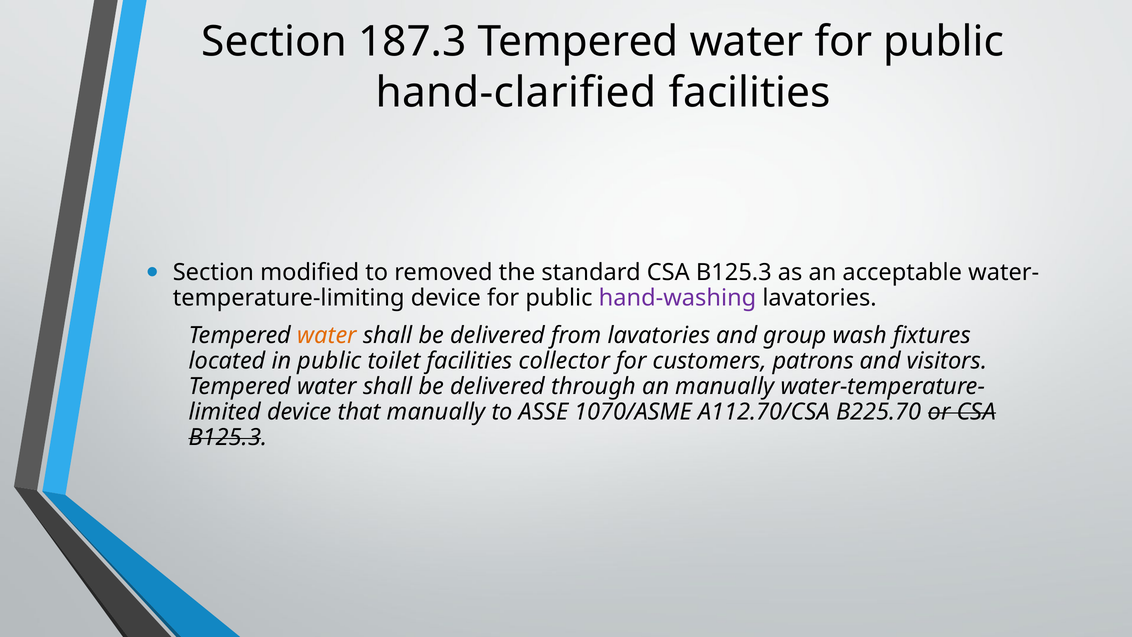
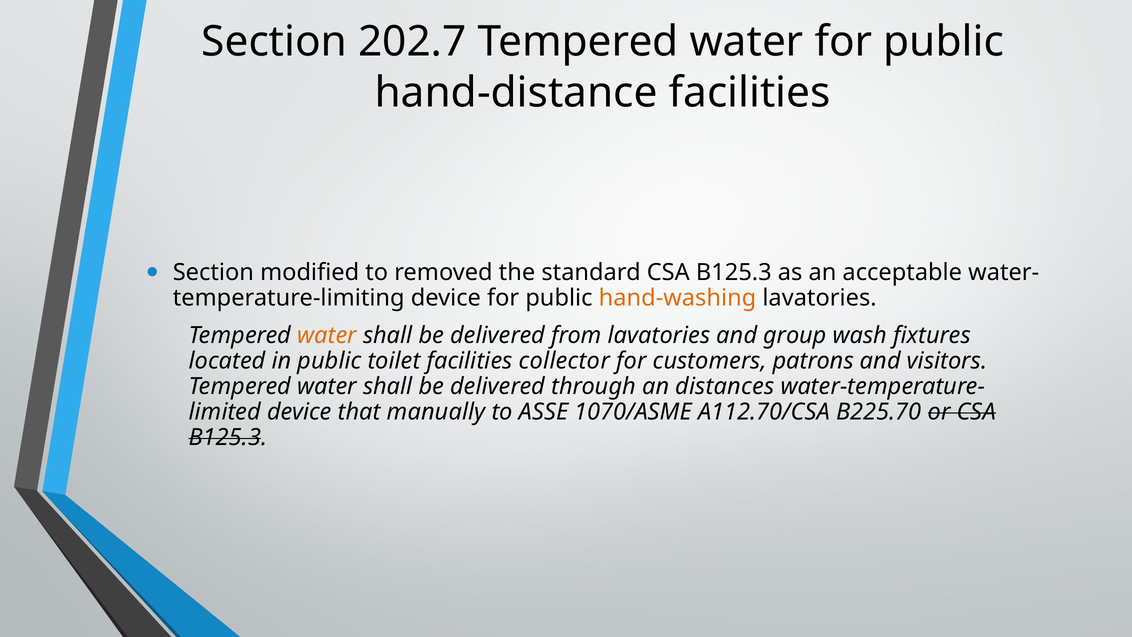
187.3: 187.3 -> 202.7
hand-clarified: hand-clarified -> hand-distance
hand-washing colour: purple -> orange
an manually: manually -> distances
